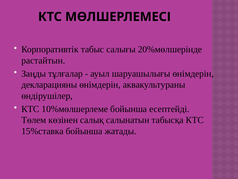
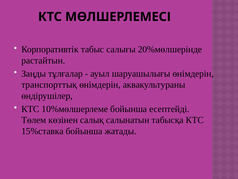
декларацияны: декларацияны -> транспорттық
